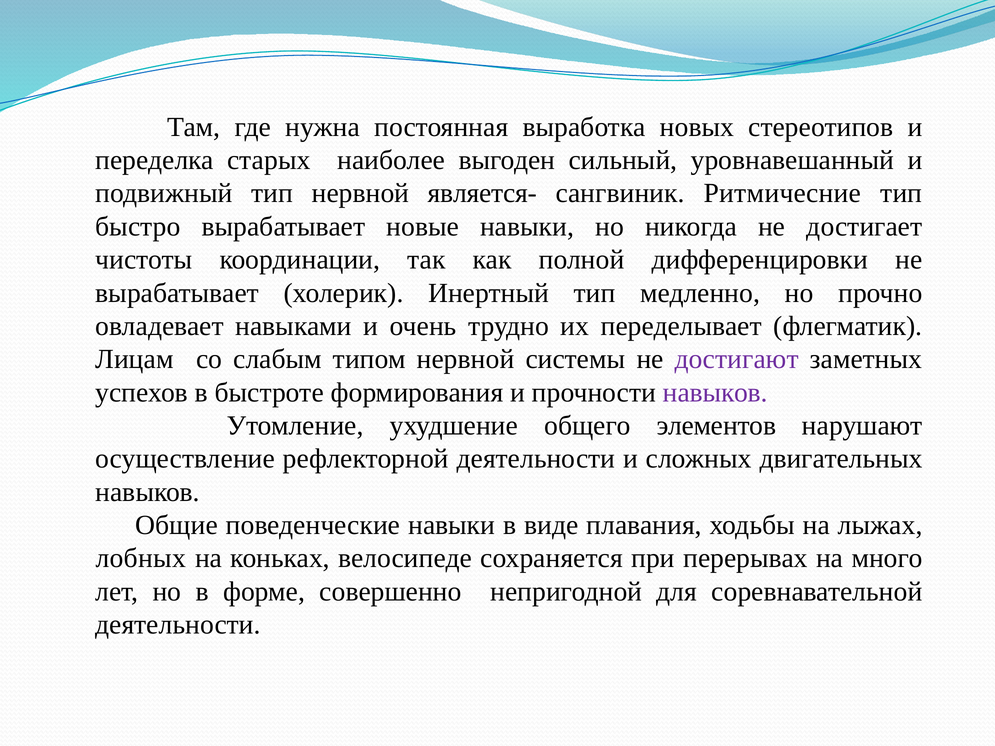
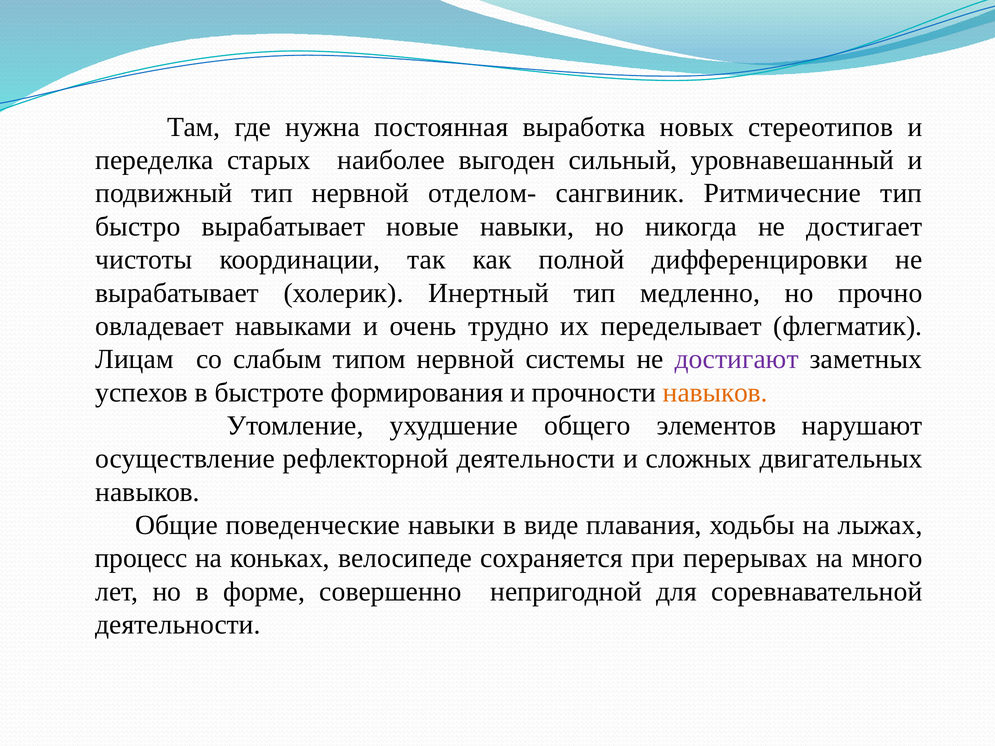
является-: является- -> отделом-
навыков at (715, 393) colour: purple -> orange
лобных: лобных -> процесс
